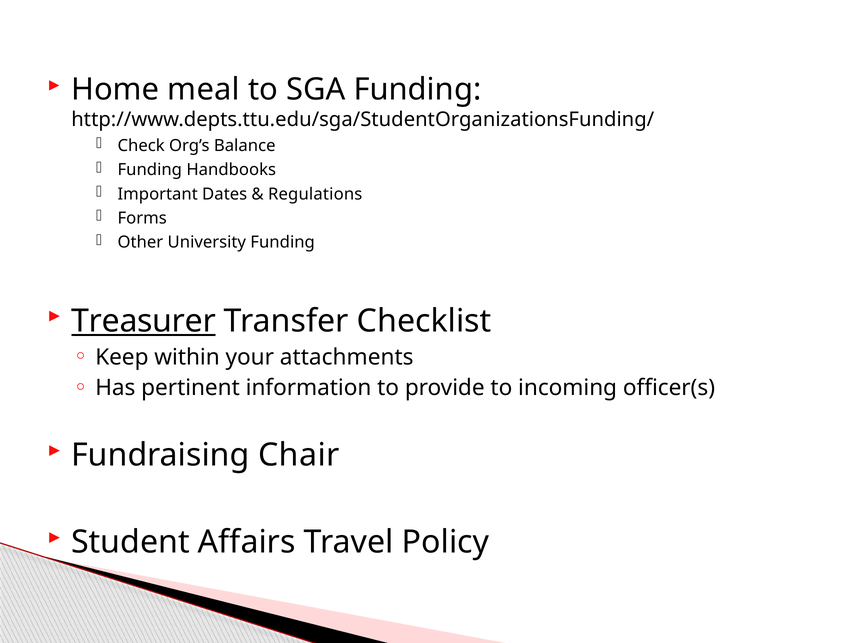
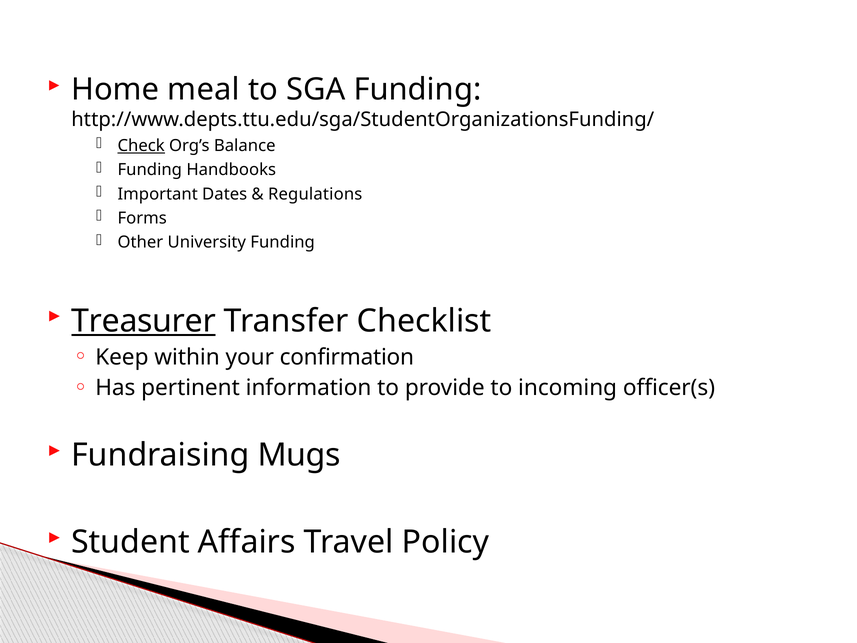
Check underline: none -> present
attachments: attachments -> confirmation
Chair: Chair -> Mugs
